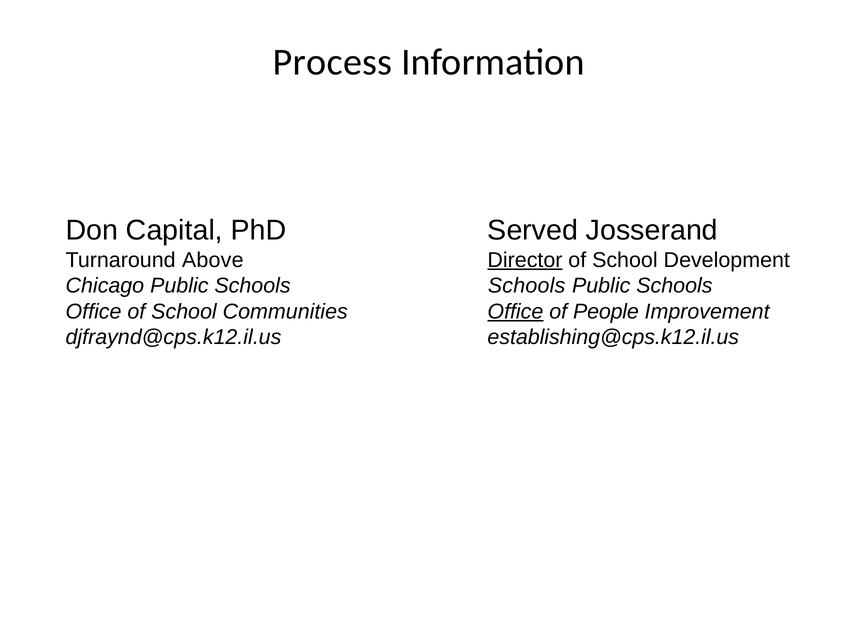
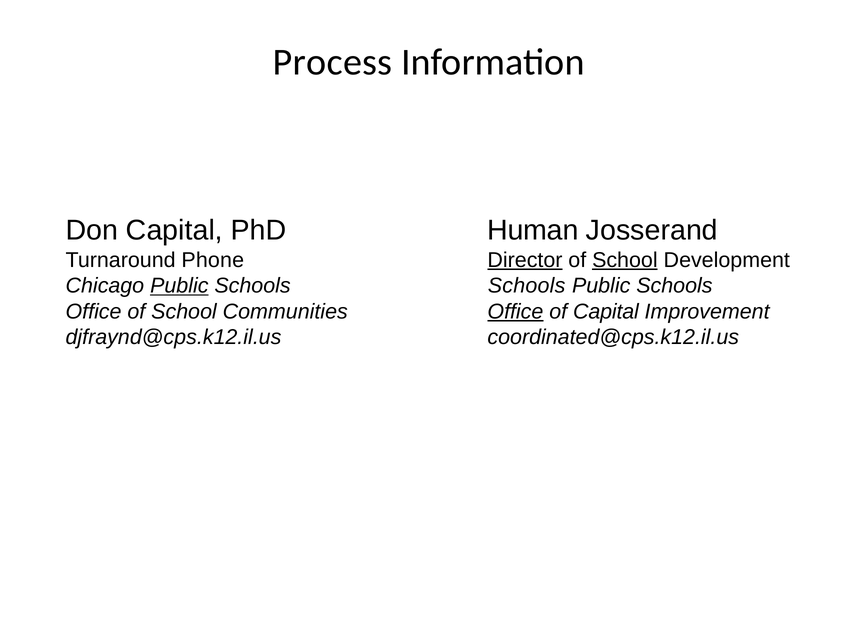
Served: Served -> Human
Above: Above -> Phone
School at (625, 260) underline: none -> present
Public at (179, 286) underline: none -> present
of People: People -> Capital
establishing@cps.k12.il.us: establishing@cps.k12.il.us -> coordinated@cps.k12.il.us
